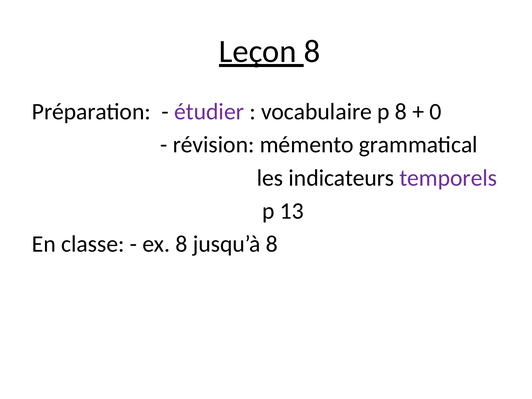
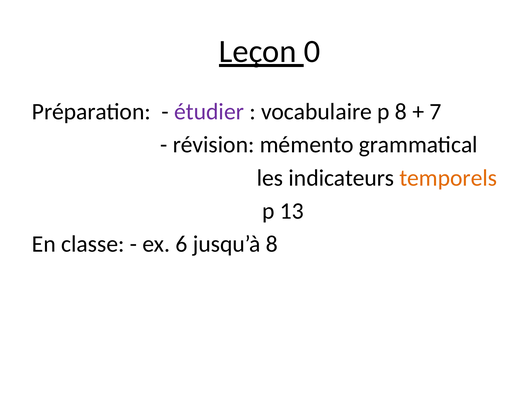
8 at (312, 51): 8 -> 0
0: 0 -> 7
temporels colour: purple -> orange
ex 8: 8 -> 6
